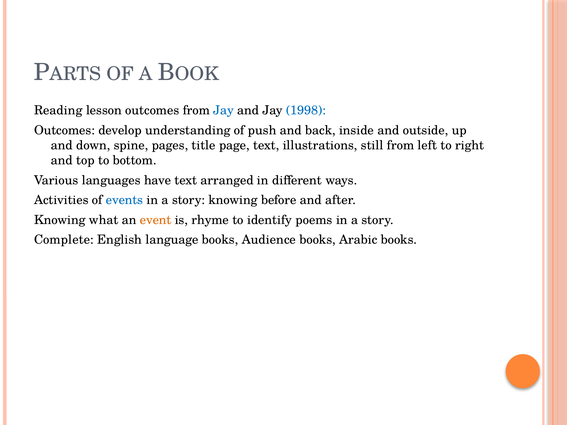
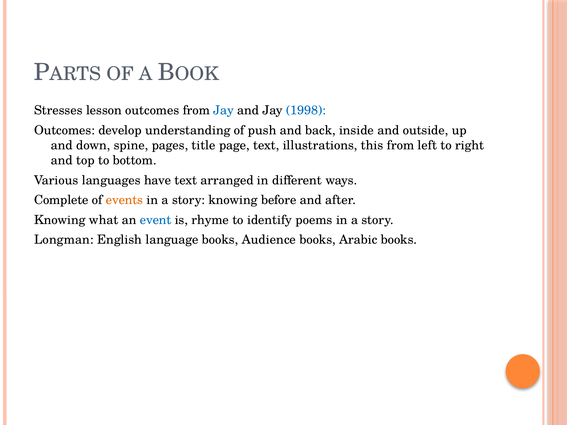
Reading: Reading -> Stresses
still: still -> this
Activities: Activities -> Complete
events colour: blue -> orange
event colour: orange -> blue
Complete: Complete -> Longman
